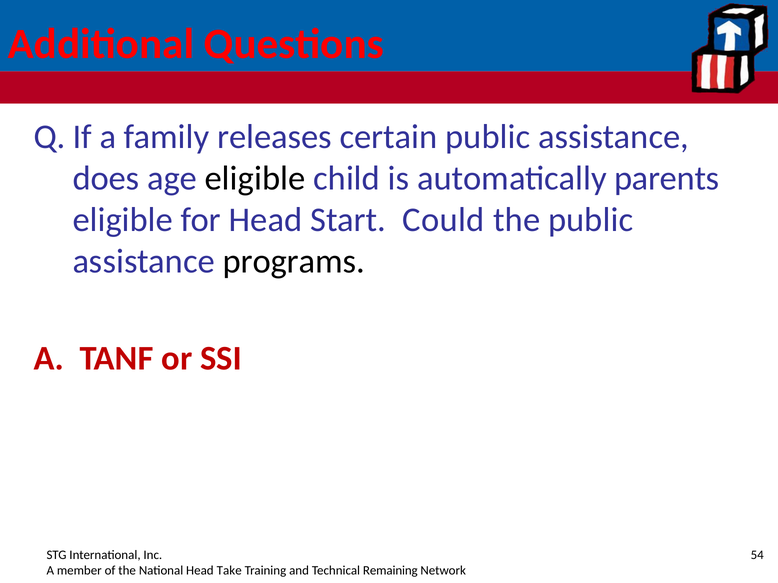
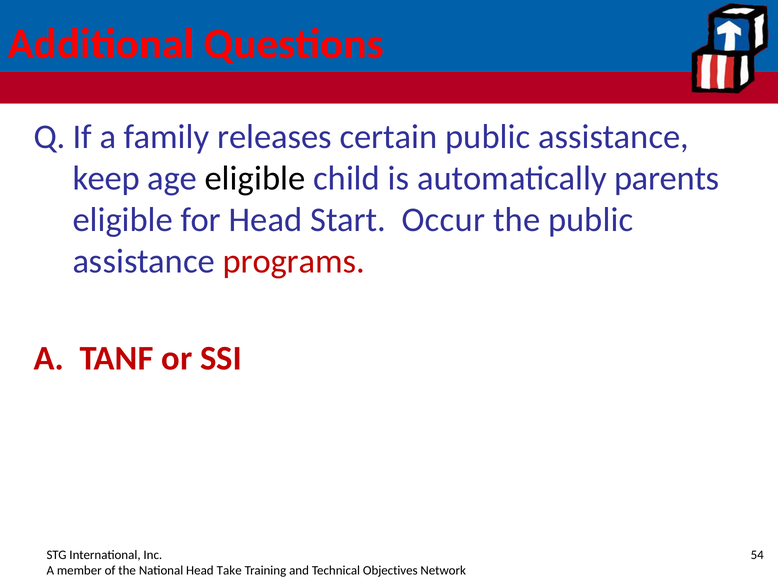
does: does -> keep
Could: Could -> Occur
programs colour: black -> red
Remaining: Remaining -> Objectives
